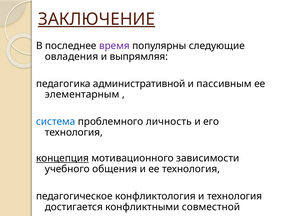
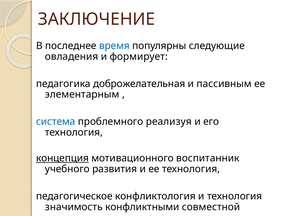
ЗАКЛЮЧЕНИЕ underline: present -> none
время colour: purple -> blue
выпрямляя: выпрямляя -> формирует
административной: административной -> доброжелательная
личность: личность -> реализуя
зависимости: зависимости -> воспитанник
общения: общения -> развития
достигается: достигается -> значимость
